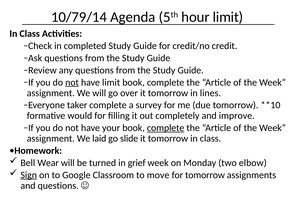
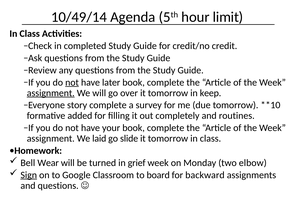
10/79/14: 10/79/14 -> 10/49/14
have limit: limit -> later
assignment at (51, 93) underline: none -> present
lines: lines -> keep
taker: taker -> story
would: would -> added
improve: improve -> routines
complete at (166, 128) underline: present -> none
move: move -> board
for tomorrow: tomorrow -> backward
